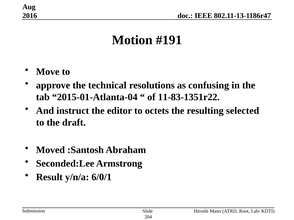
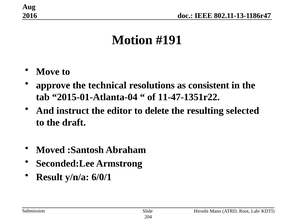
confusing: confusing -> consistent
11-83-1351r22: 11-83-1351r22 -> 11-47-1351r22
octets: octets -> delete
